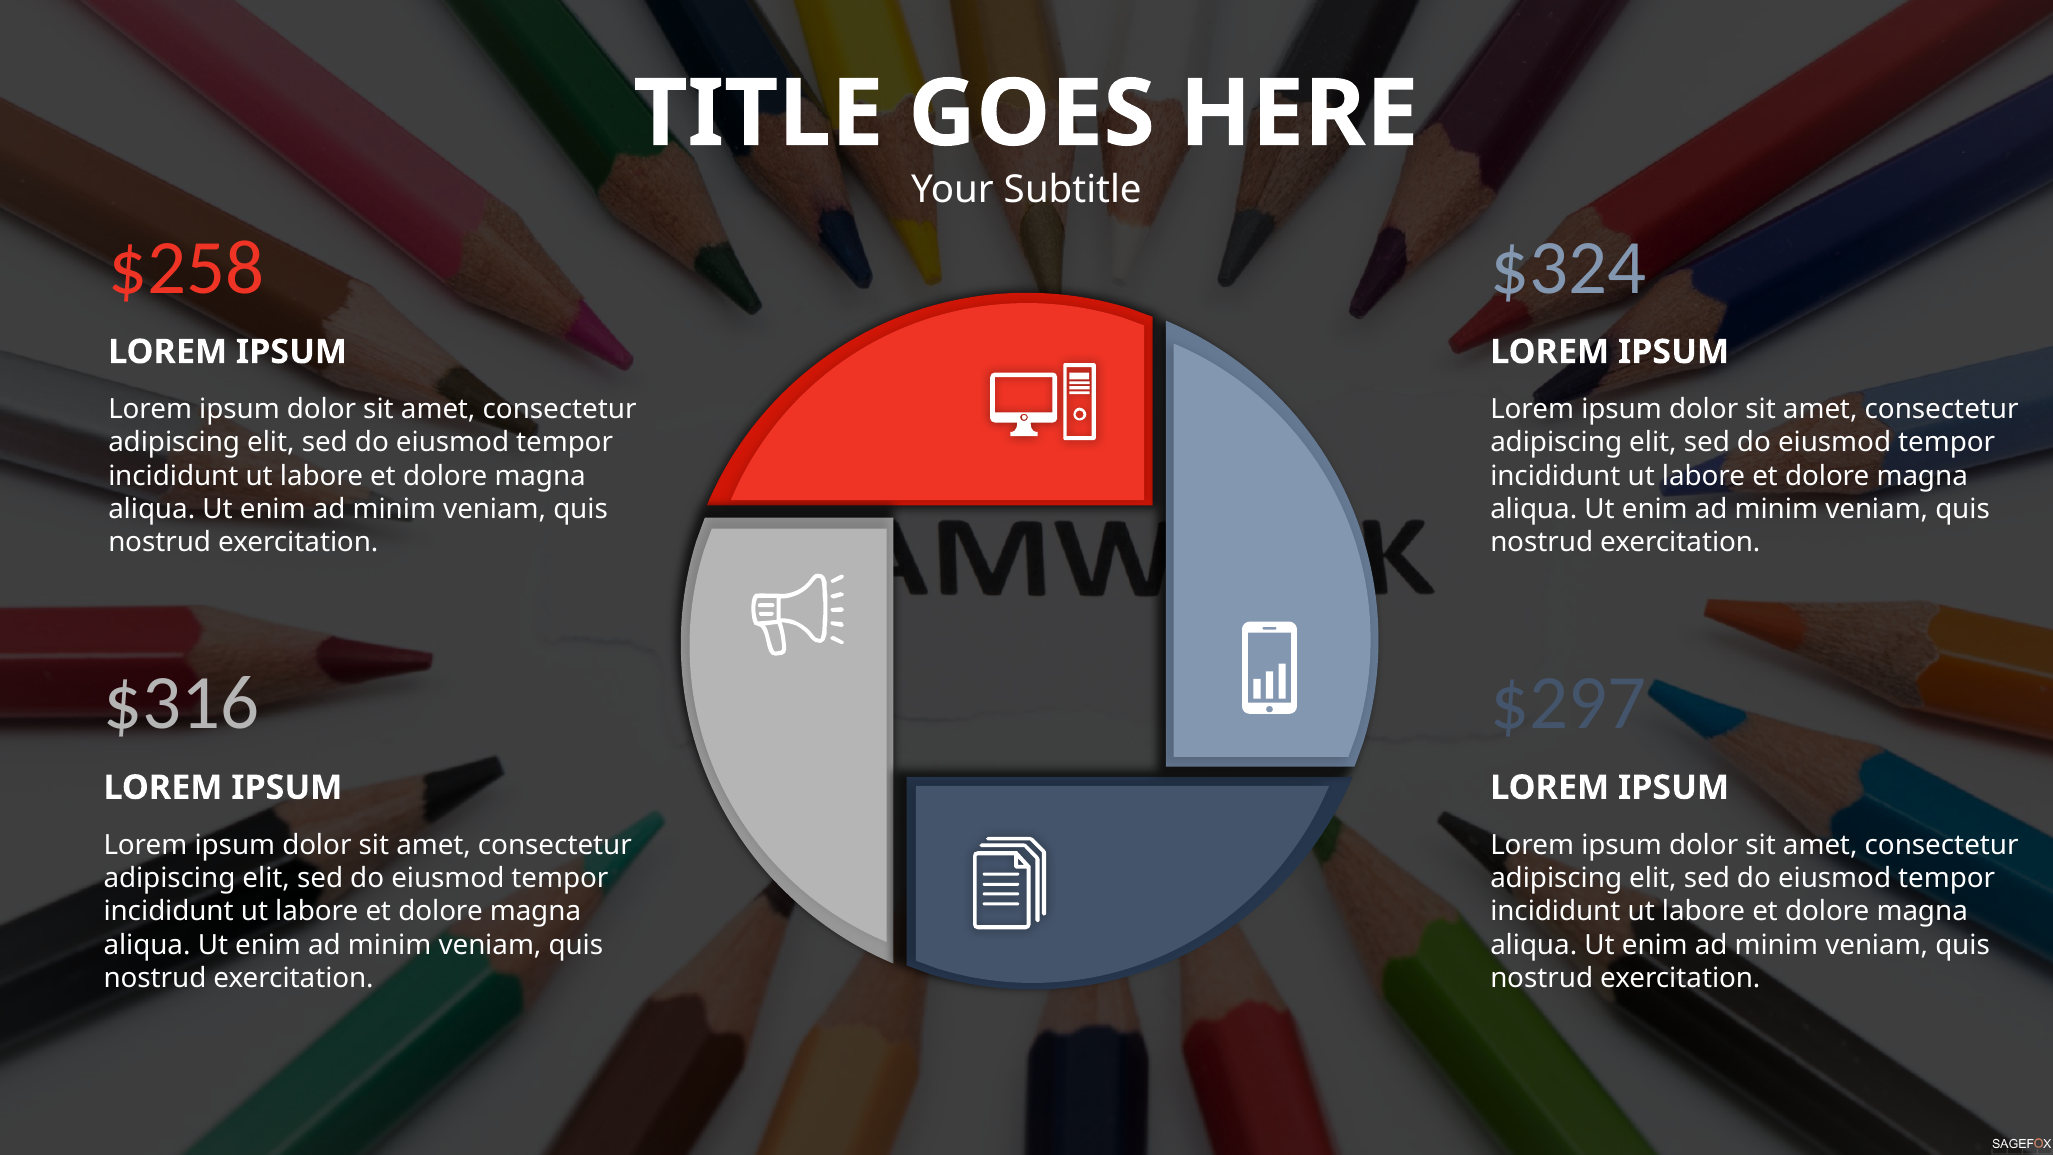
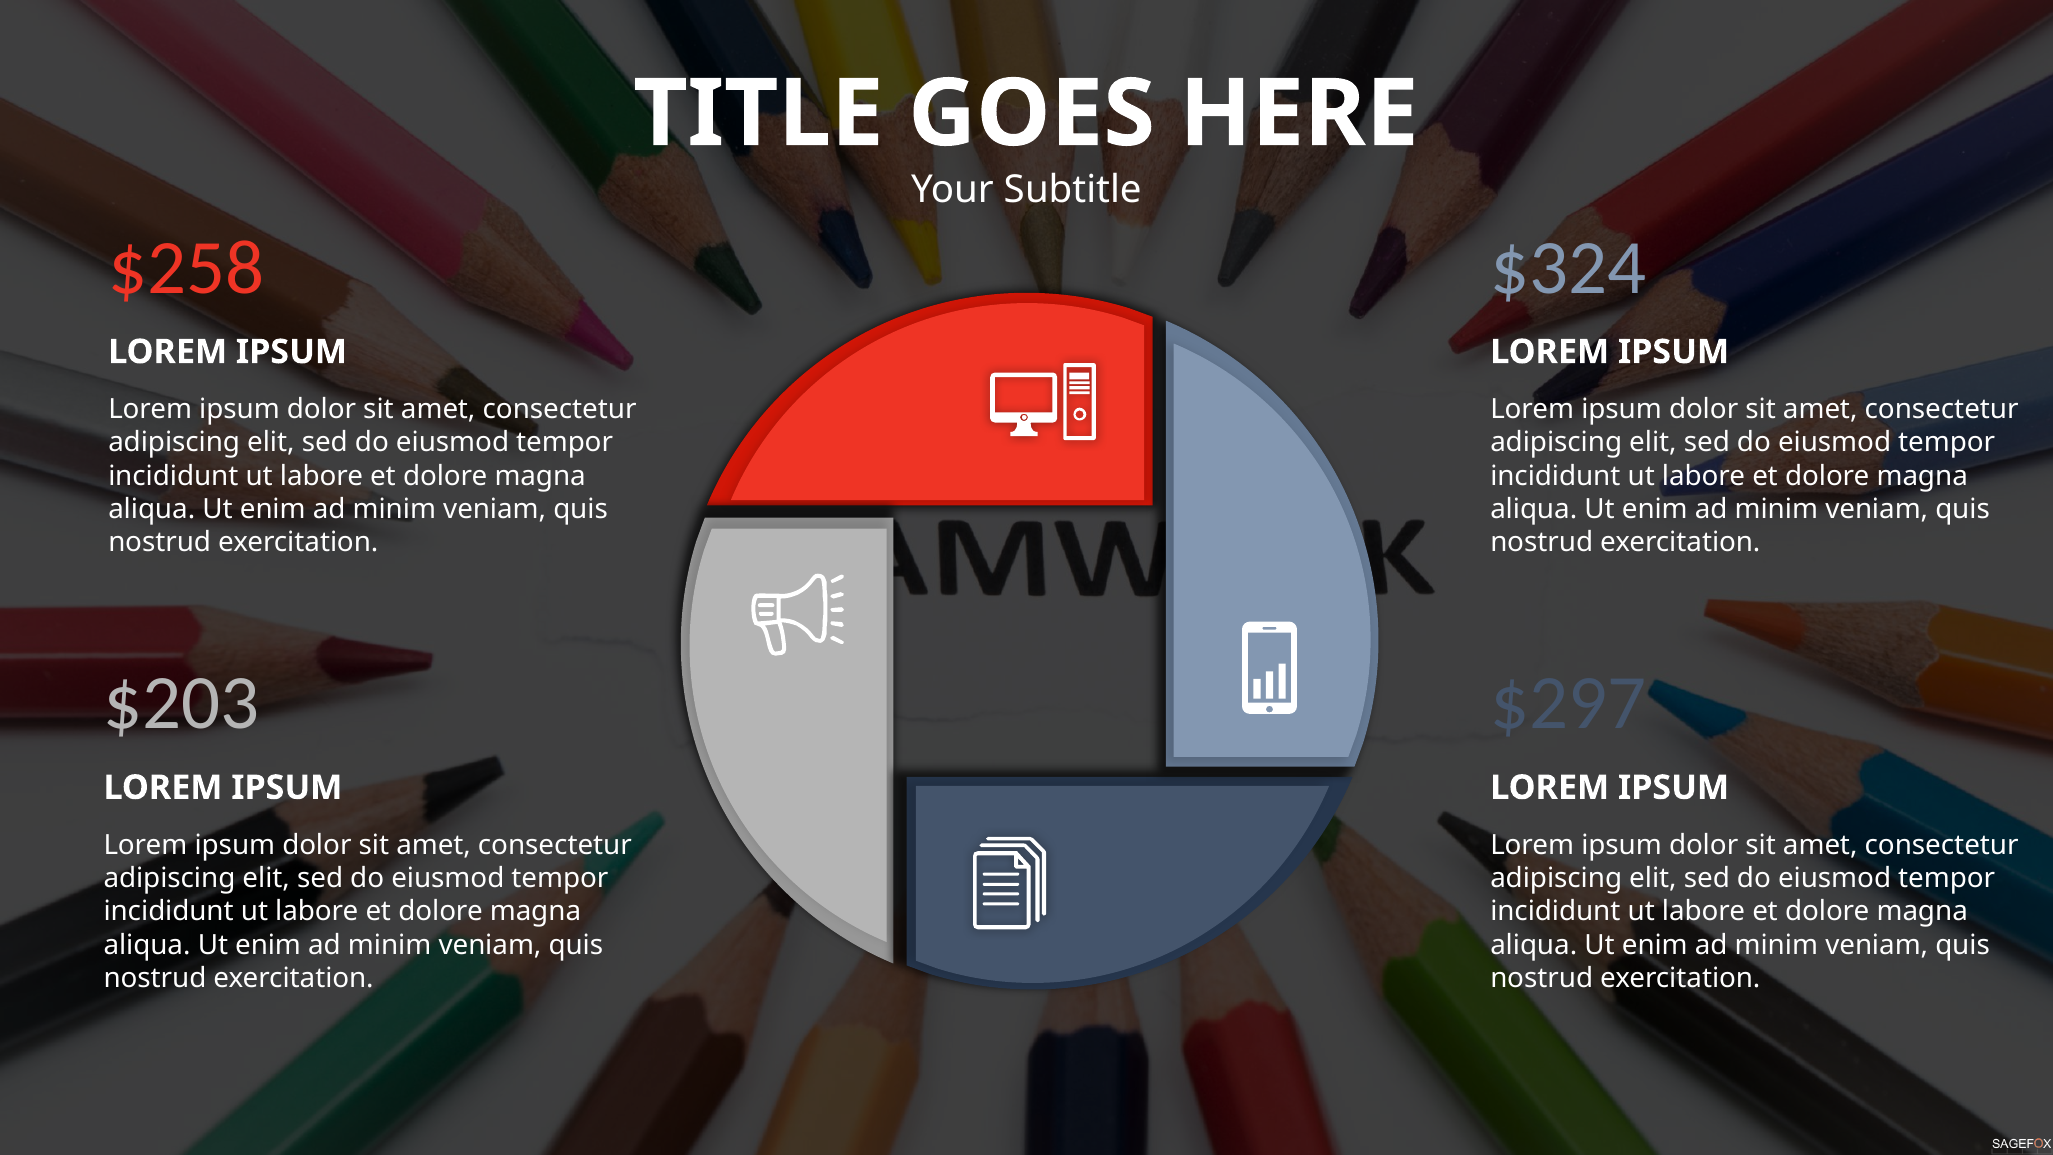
$316: $316 -> $203
